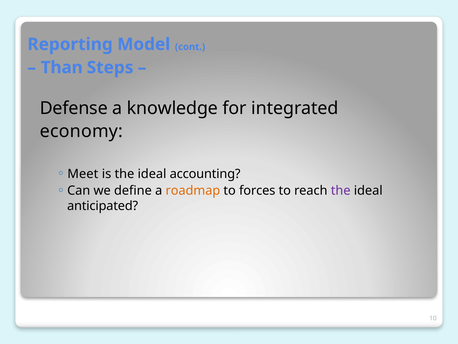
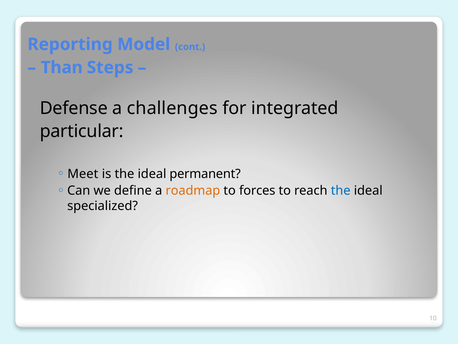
knowledge: knowledge -> challenges
economy: economy -> particular
accounting: accounting -> permanent
the at (341, 190) colour: purple -> blue
anticipated: anticipated -> specialized
